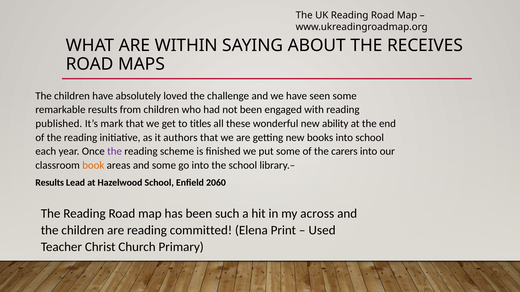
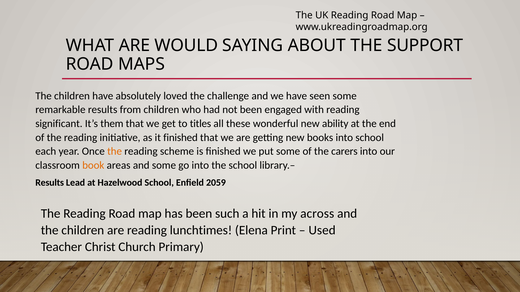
WITHIN: WITHIN -> WOULD
RECEIVES: RECEIVES -> SUPPORT
published: published -> significant
mark: mark -> them
it authors: authors -> finished
the at (115, 152) colour: purple -> orange
2060: 2060 -> 2059
committed: committed -> lunchtimes
